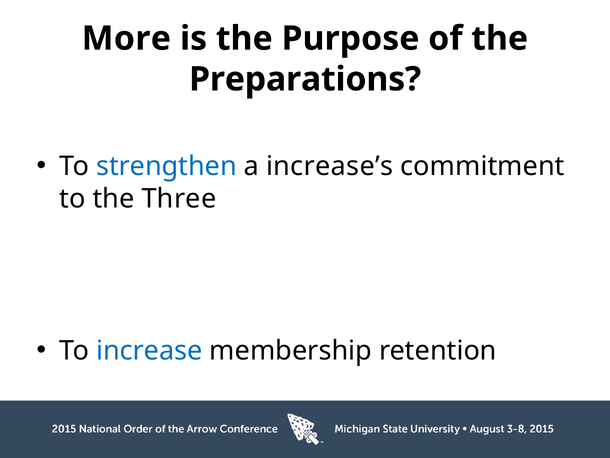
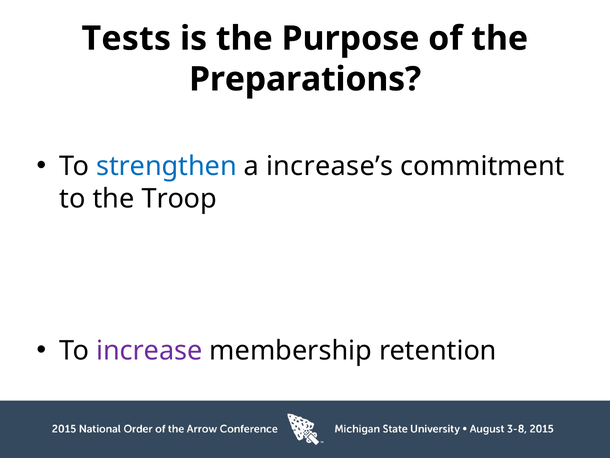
More: More -> Tests
Three: Three -> Troop
increase at (149, 350) colour: blue -> purple
